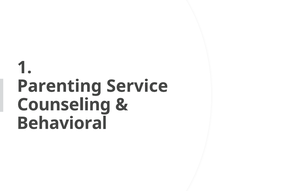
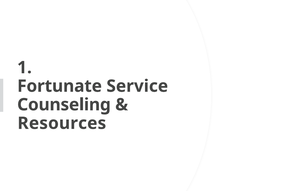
Parenting: Parenting -> Fortunate
Behavioral: Behavioral -> Resources
